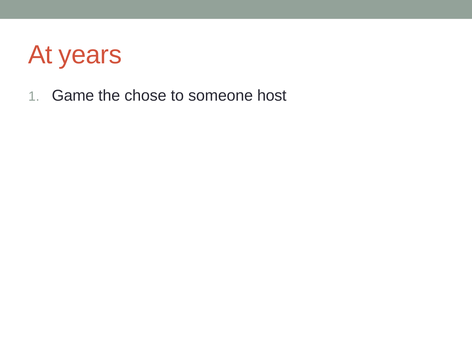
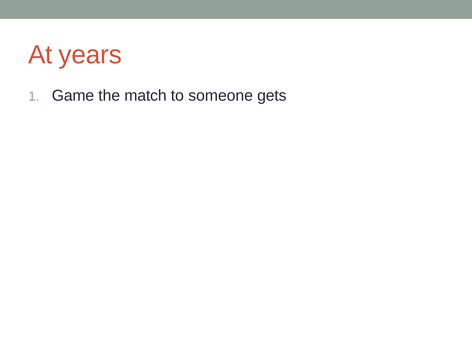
chose: chose -> match
host: host -> gets
